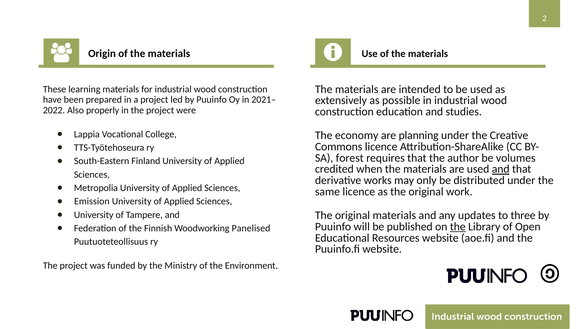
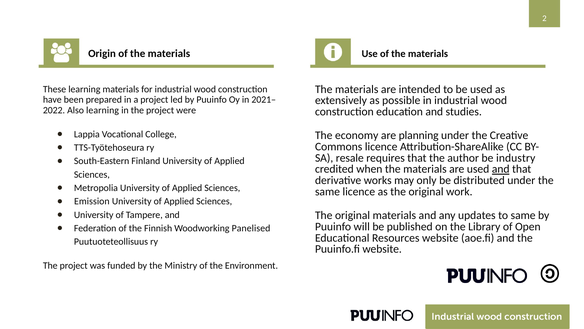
Also properly: properly -> learning
forest: forest -> resale
volumes: volumes -> industry
to three: three -> same
the at (458, 226) underline: present -> none
